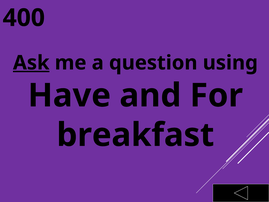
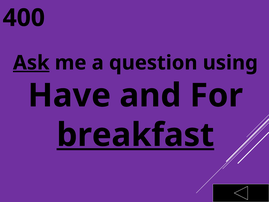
breakfast underline: none -> present
